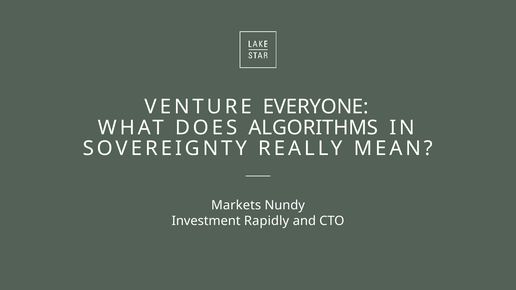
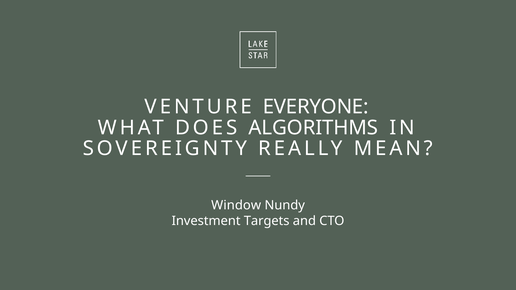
Markets: Markets -> Window
Rapidly: Rapidly -> Targets
